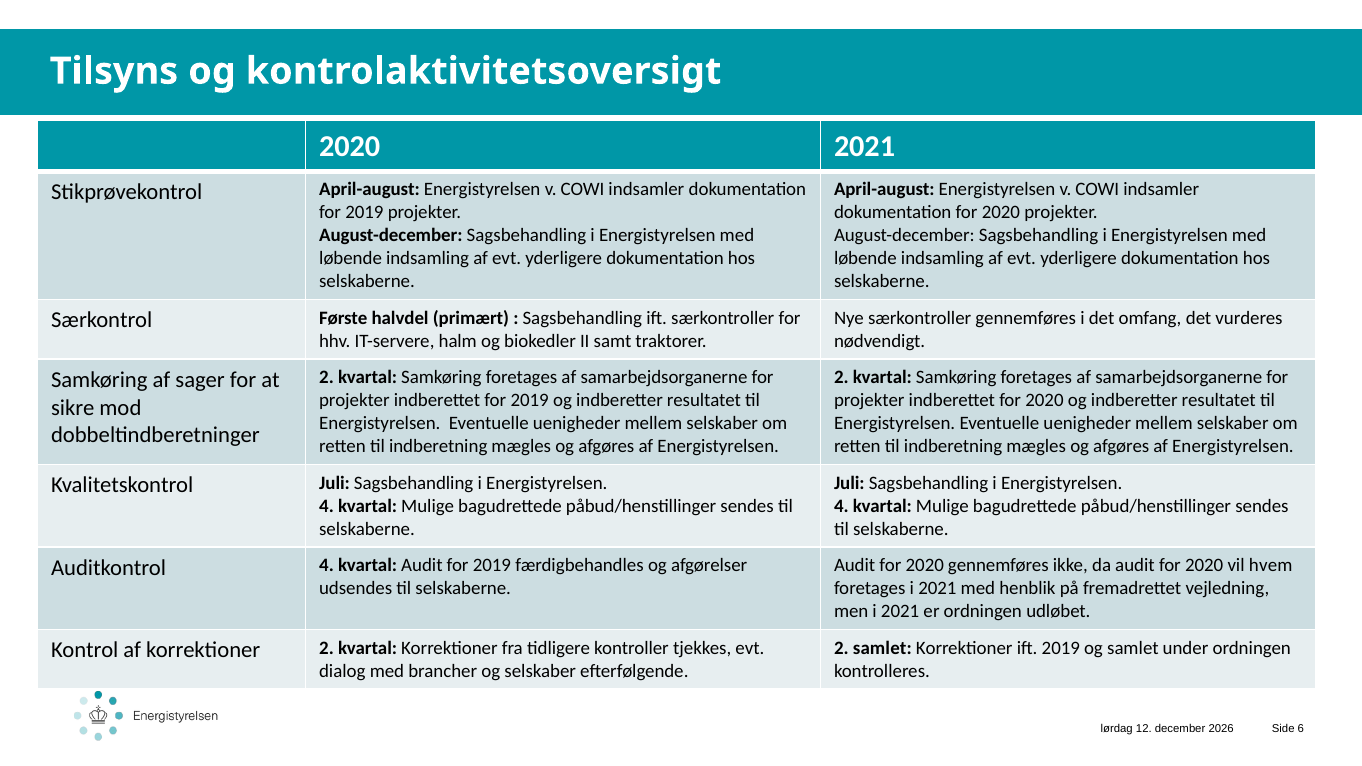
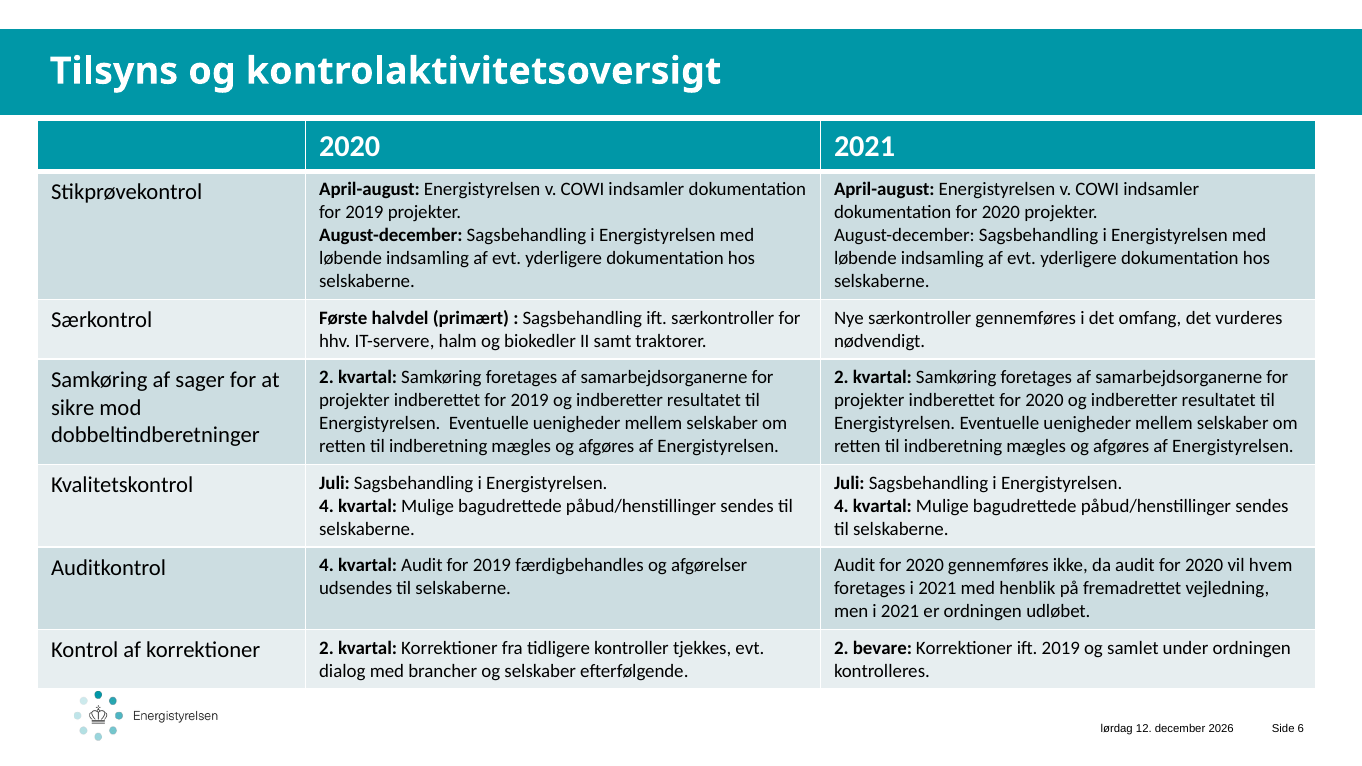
2 samlet: samlet -> bevare
